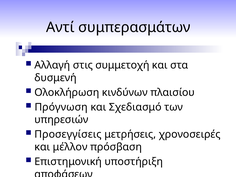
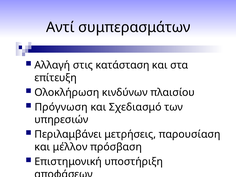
συμμετοχή: συμμετοχή -> κατάσταση
δυσμενή: δυσμενή -> επίτευξη
Προσεγγίσεις: Προσεγγίσεις -> Περιλαμβάνει
χρονοσειρές: χρονοσειρές -> παρουσίαση
